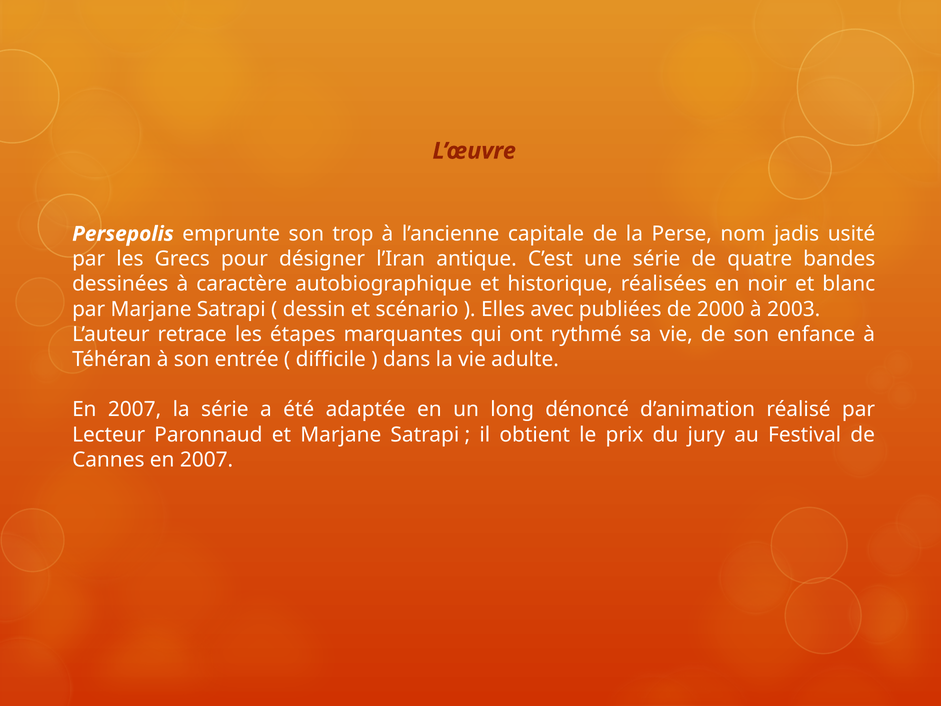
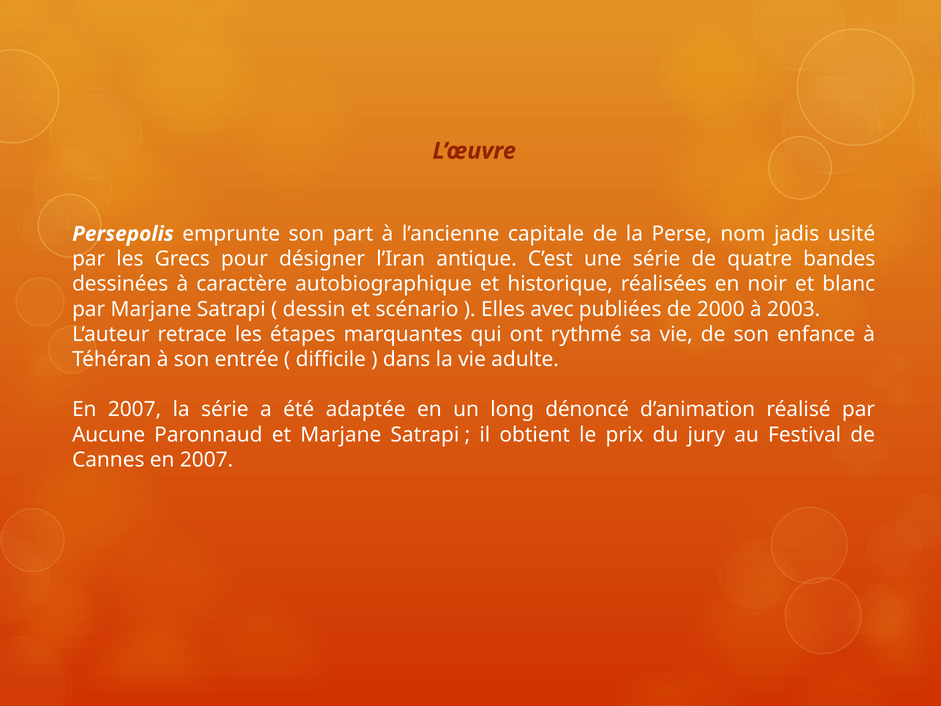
trop: trop -> part
Lecteur: Lecteur -> Aucune
